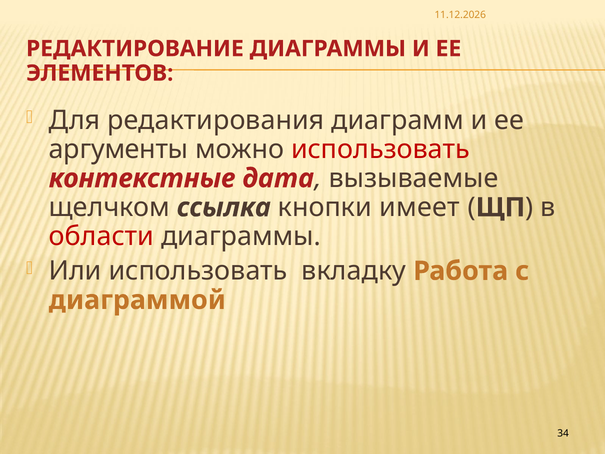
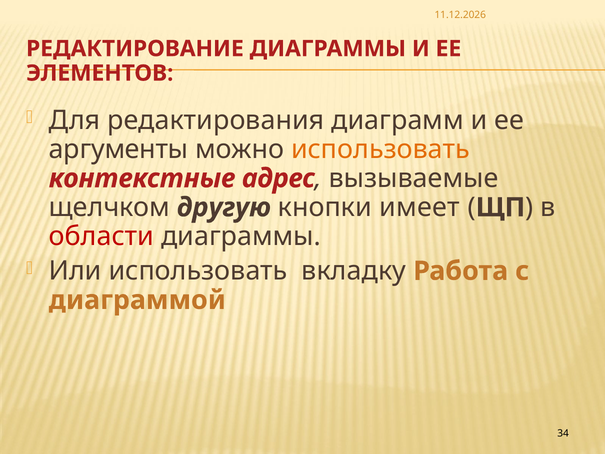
использовать at (381, 149) colour: red -> orange
дата: дата -> адрес
ссылка: ссылка -> другую
